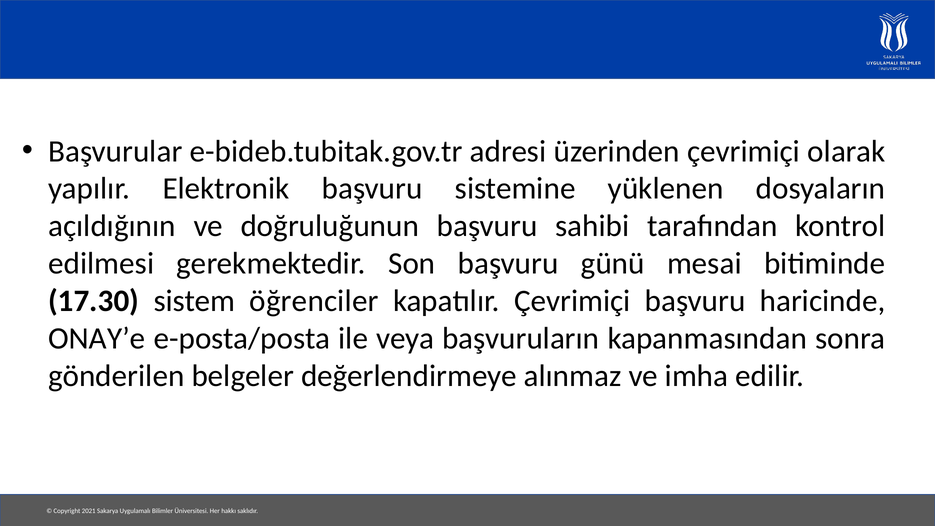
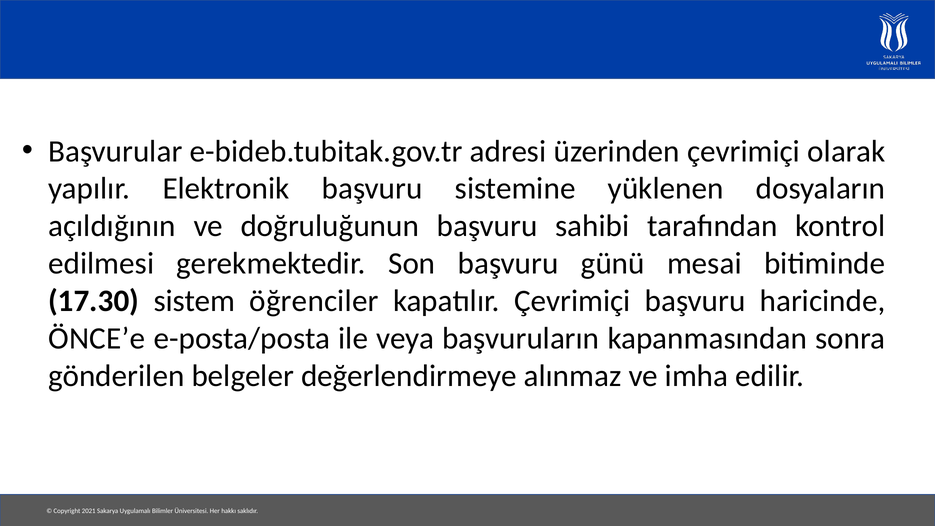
ONAY’e: ONAY’e -> ÖNCE’e
